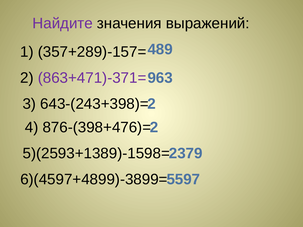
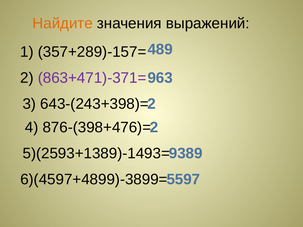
Найдите colour: purple -> orange
5)(2593+1389)-1598=: 5)(2593+1389)-1598= -> 5)(2593+1389)-1493=
2379: 2379 -> 9389
